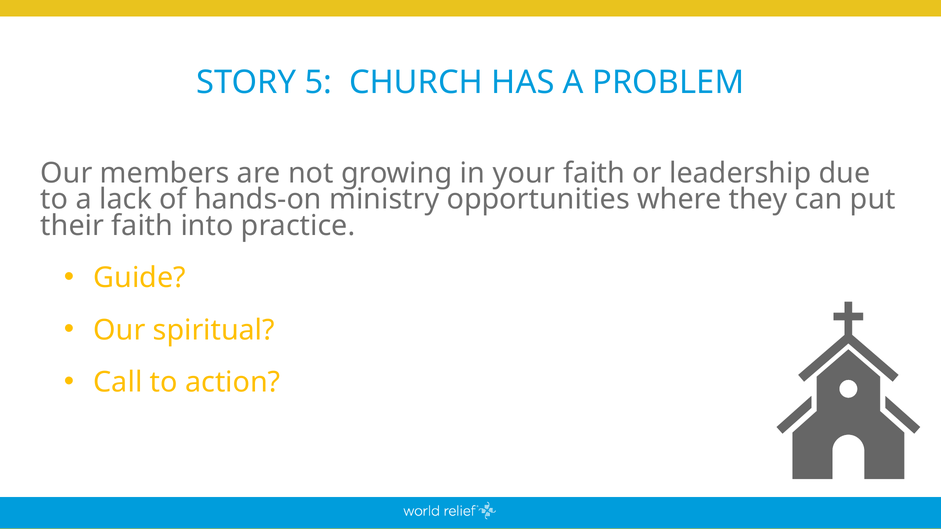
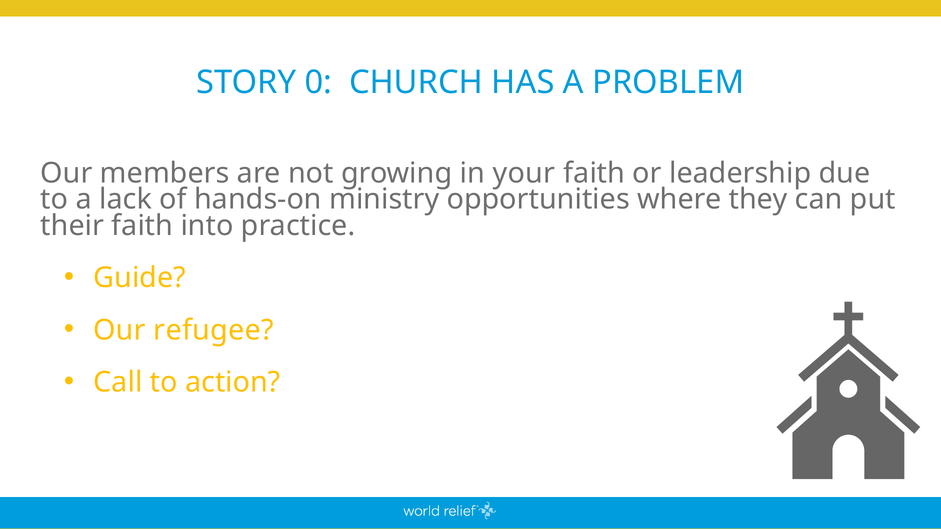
5: 5 -> 0
spiritual: spiritual -> refugee
